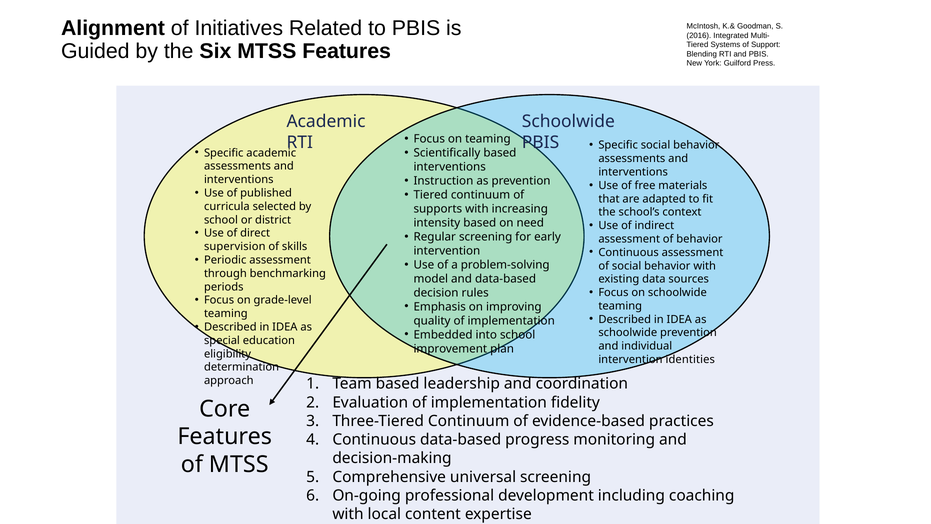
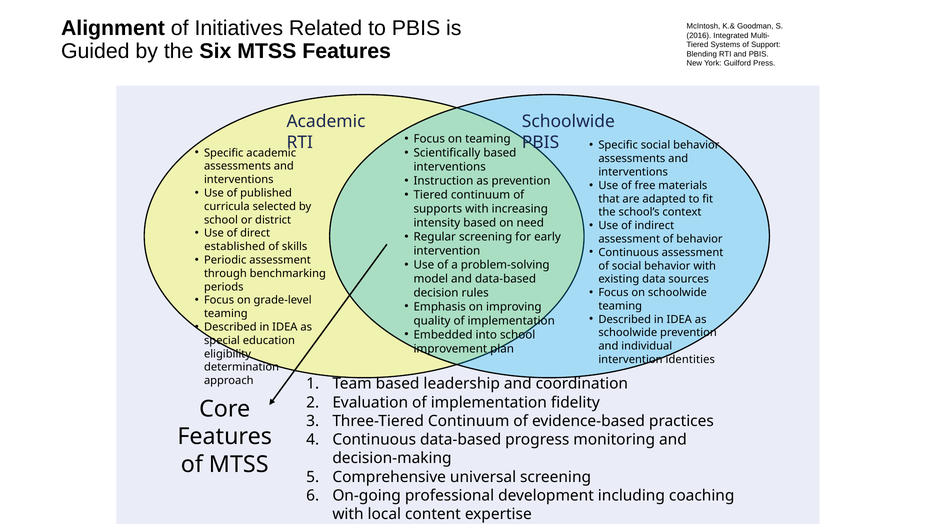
supervision: supervision -> established
